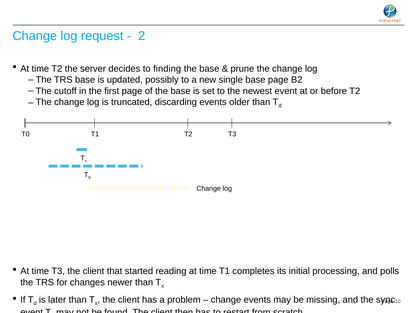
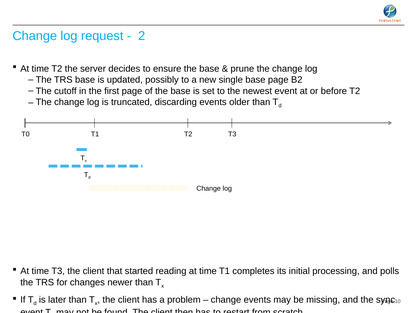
finding: finding -> ensure
